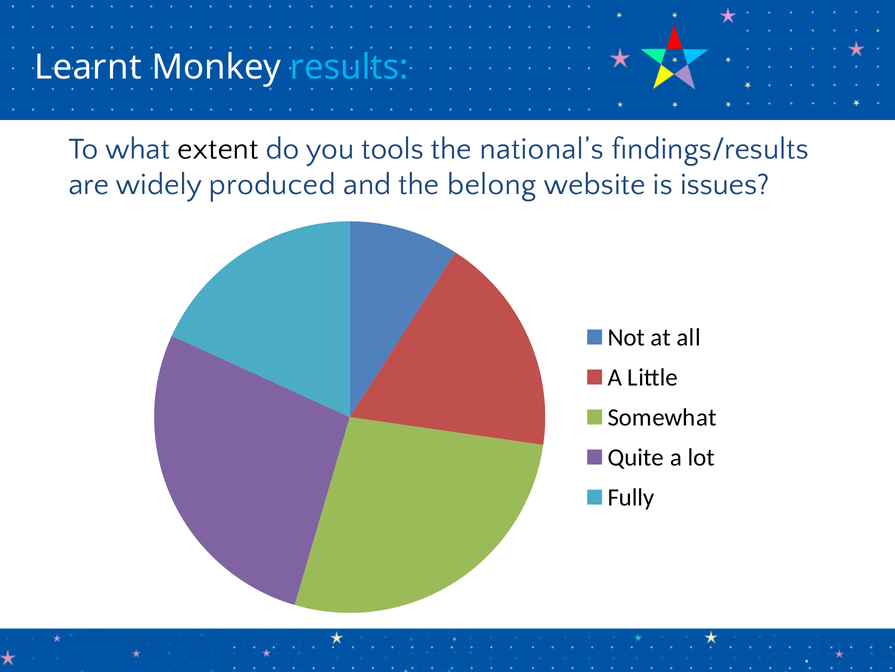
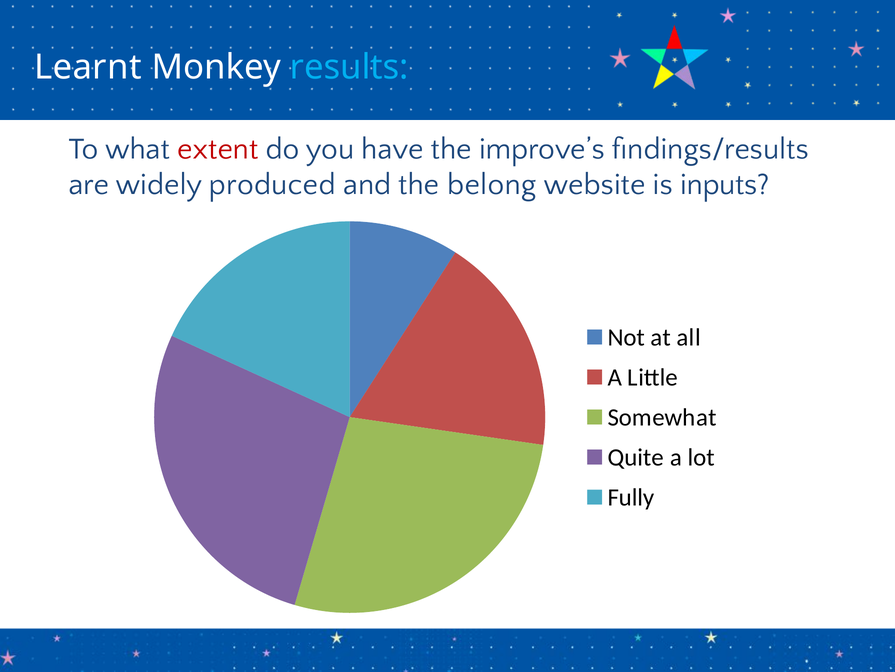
extent colour: black -> red
tools: tools -> have
national’s: national’s -> improve’s
issues: issues -> inputs
